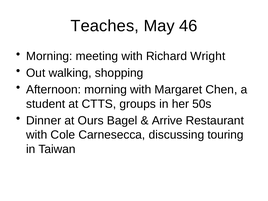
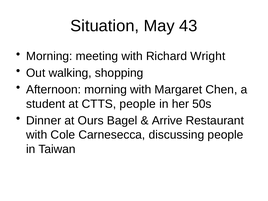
Teaches: Teaches -> Situation
46: 46 -> 43
CTTS groups: groups -> people
discussing touring: touring -> people
